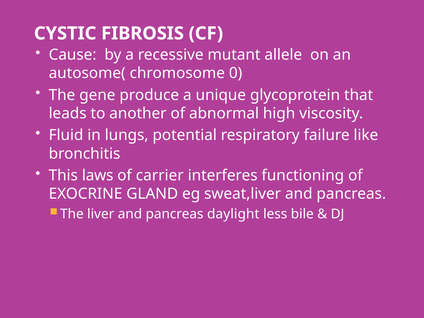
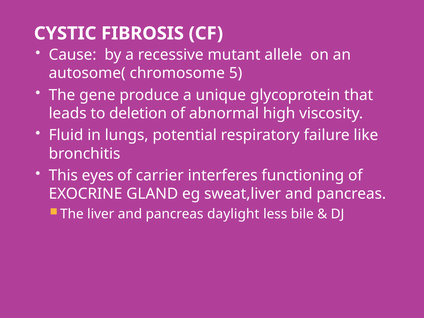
0: 0 -> 5
another: another -> deletion
laws: laws -> eyes
